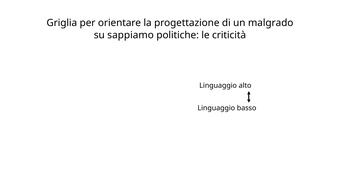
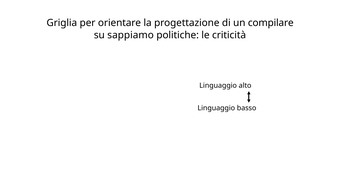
malgrado: malgrado -> compilare
